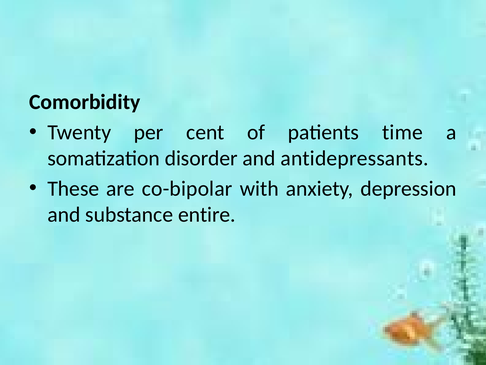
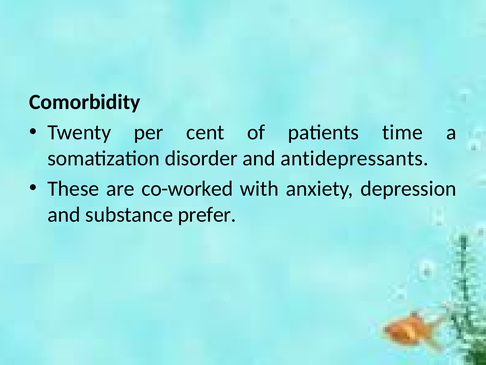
co-bipolar: co-bipolar -> co-worked
entire: entire -> prefer
